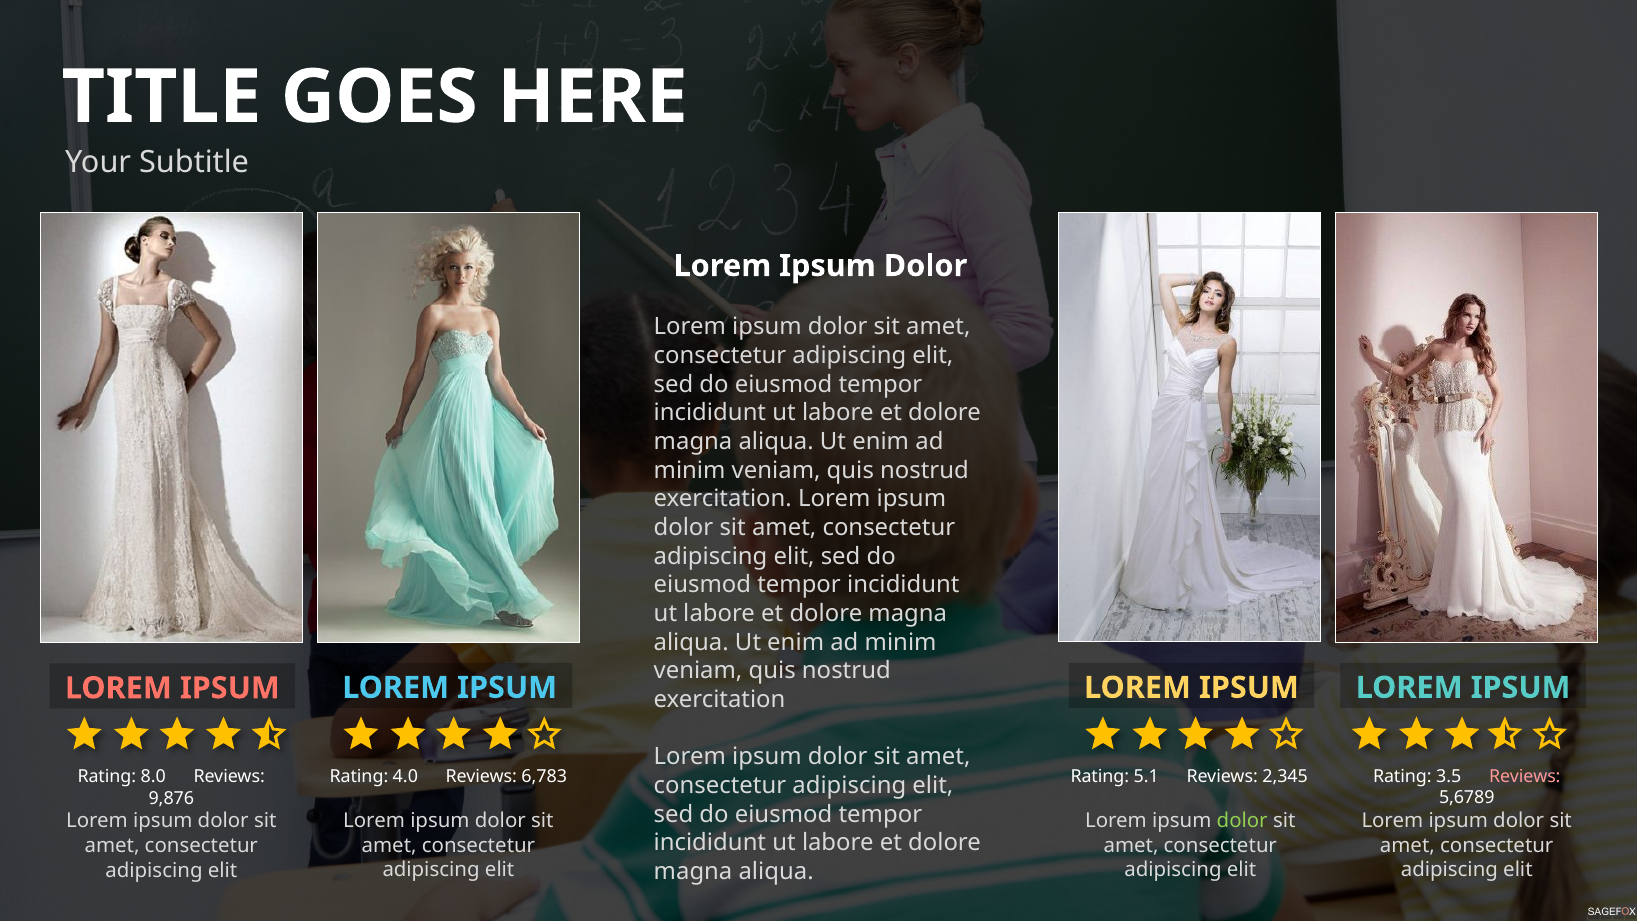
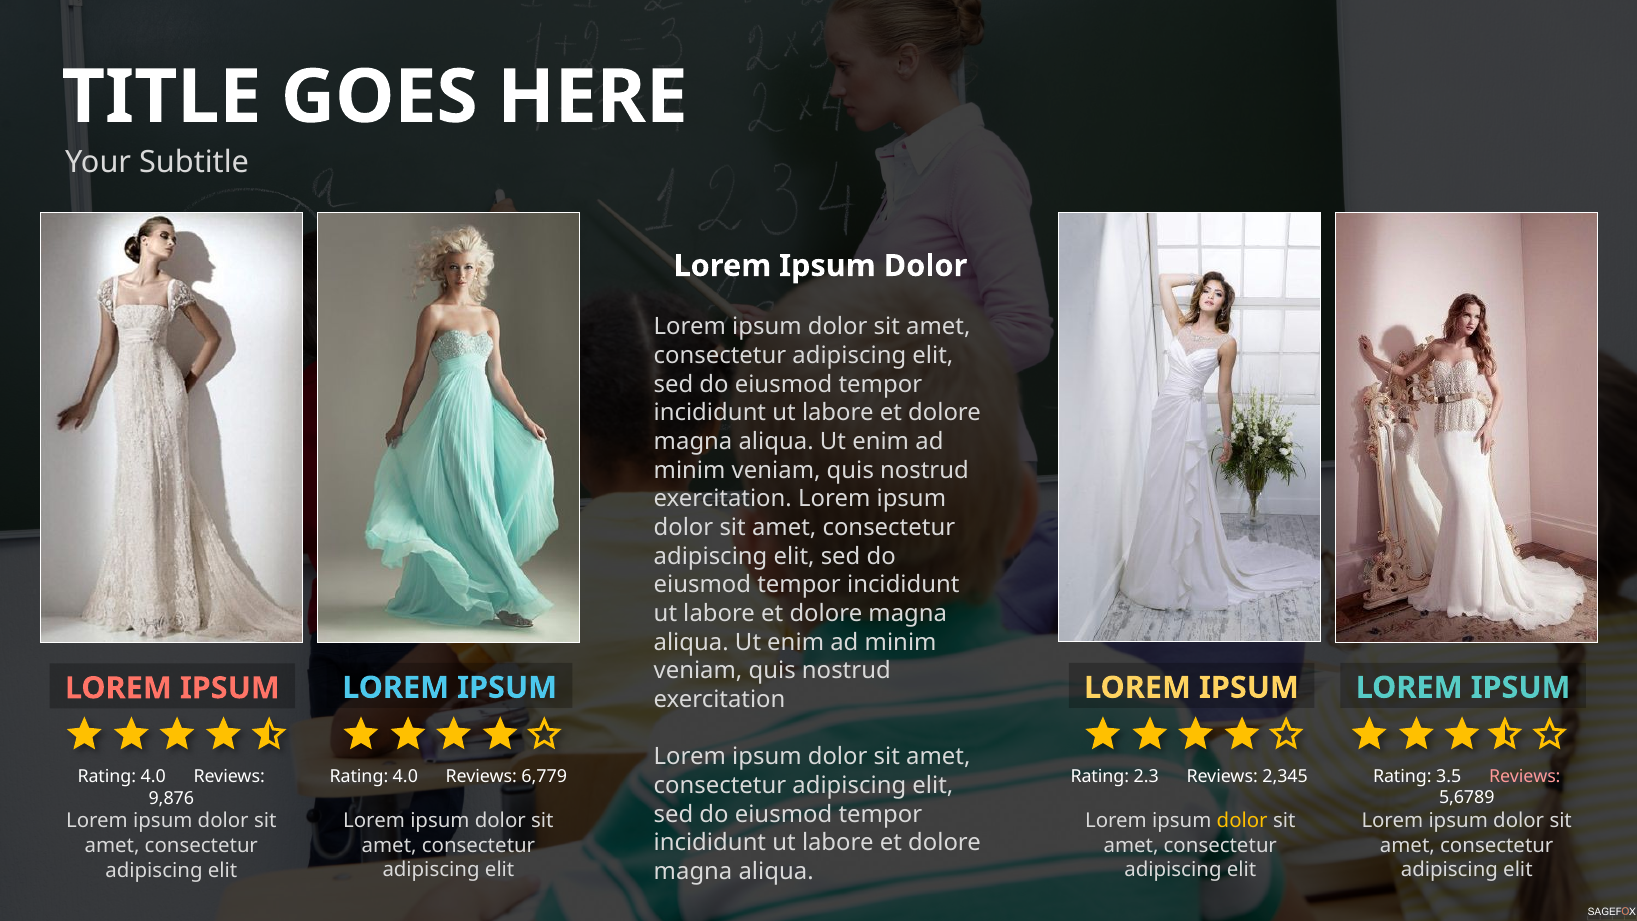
6,783: 6,783 -> 6,779
5.1: 5.1 -> 2.3
8.0 at (153, 777): 8.0 -> 4.0
dolor at (1242, 821) colour: light green -> yellow
